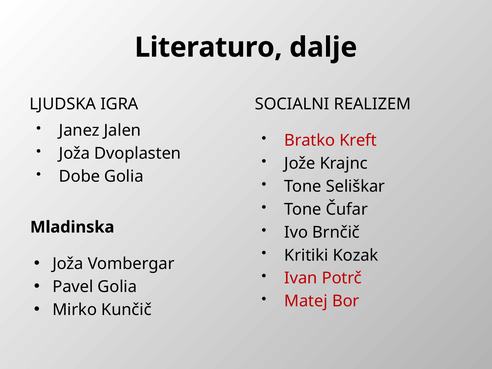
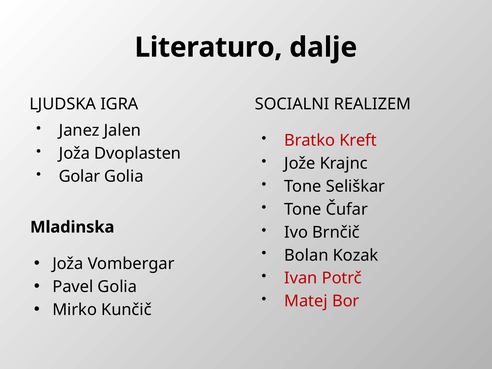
Dobe: Dobe -> Golar
Kritiki: Kritiki -> Bolan
